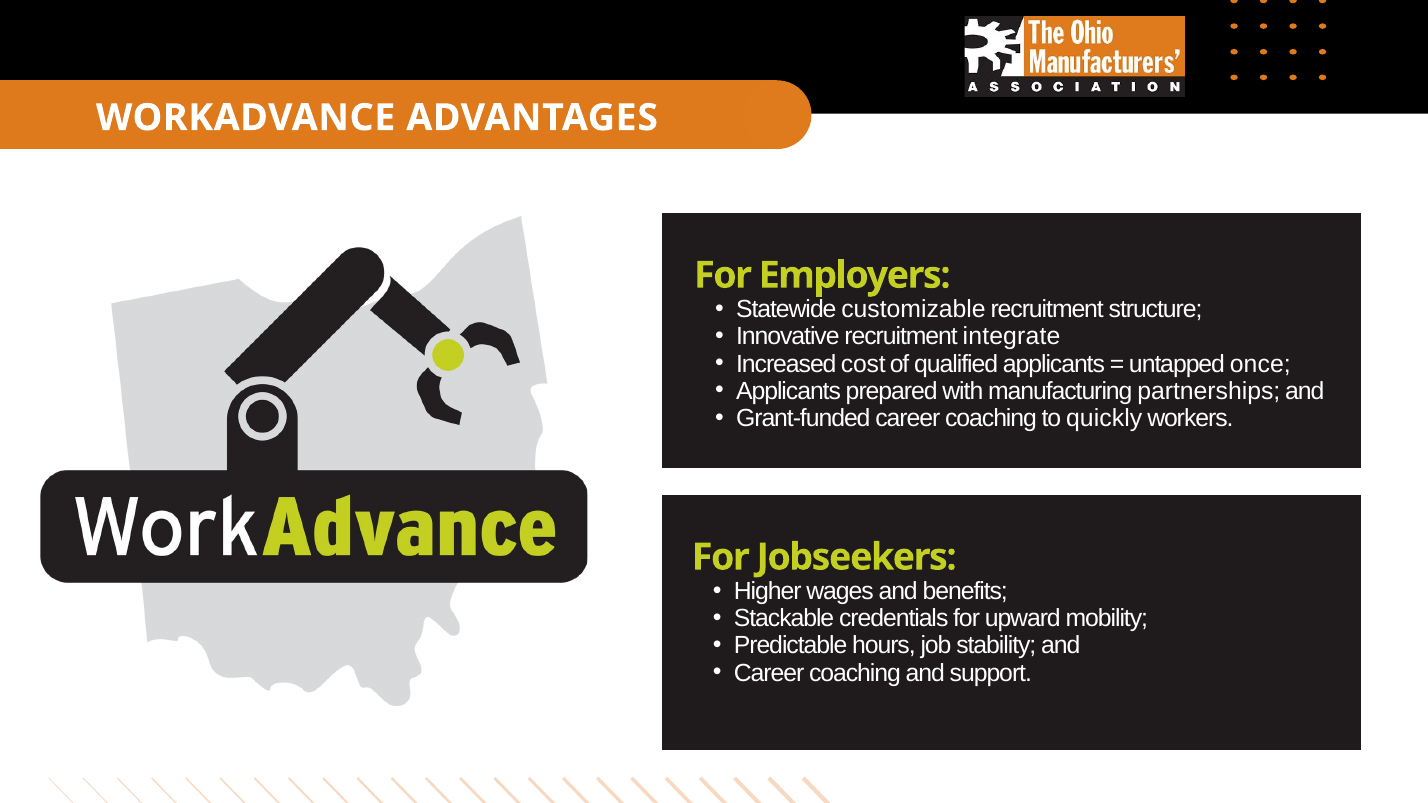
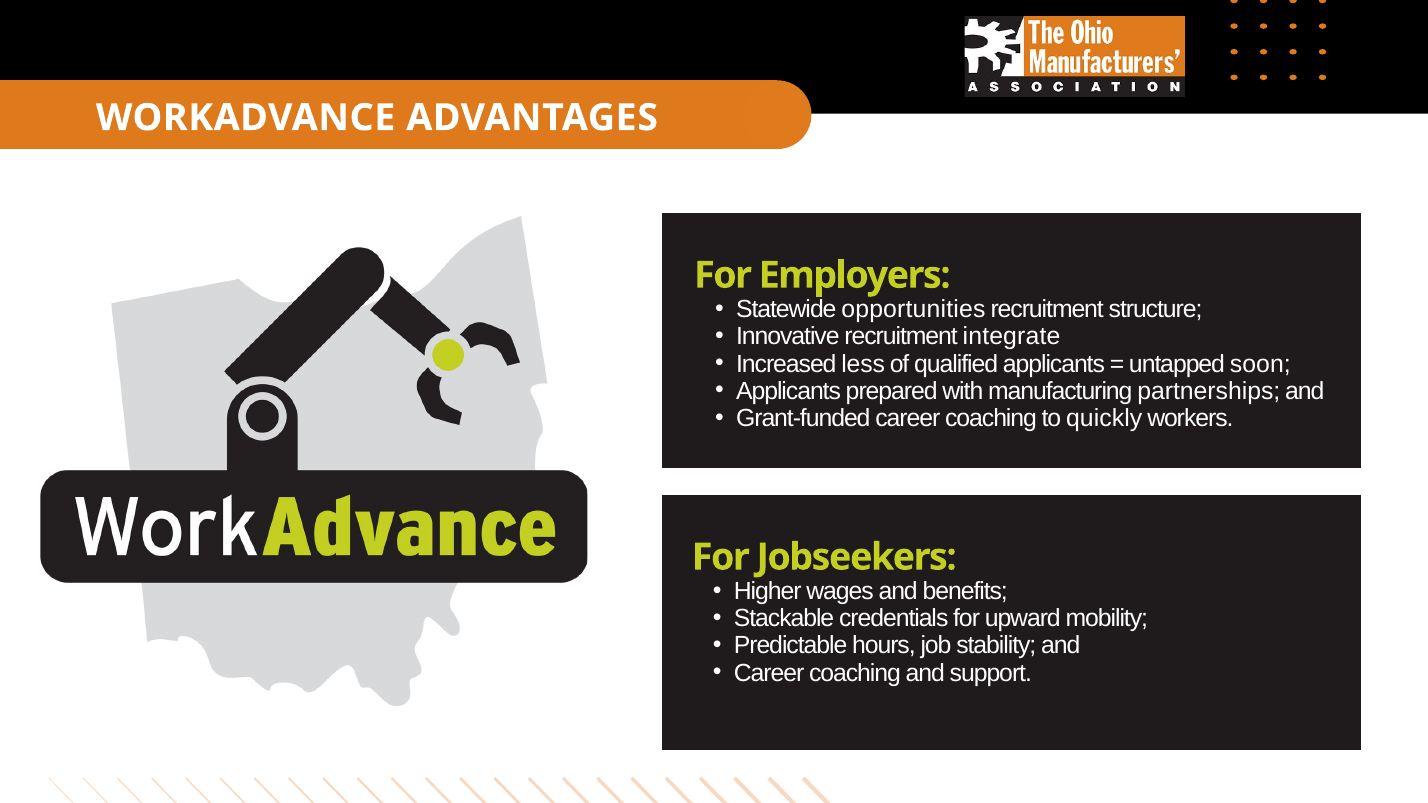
customizable: customizable -> opportunities
cost: cost -> less
once: once -> soon
